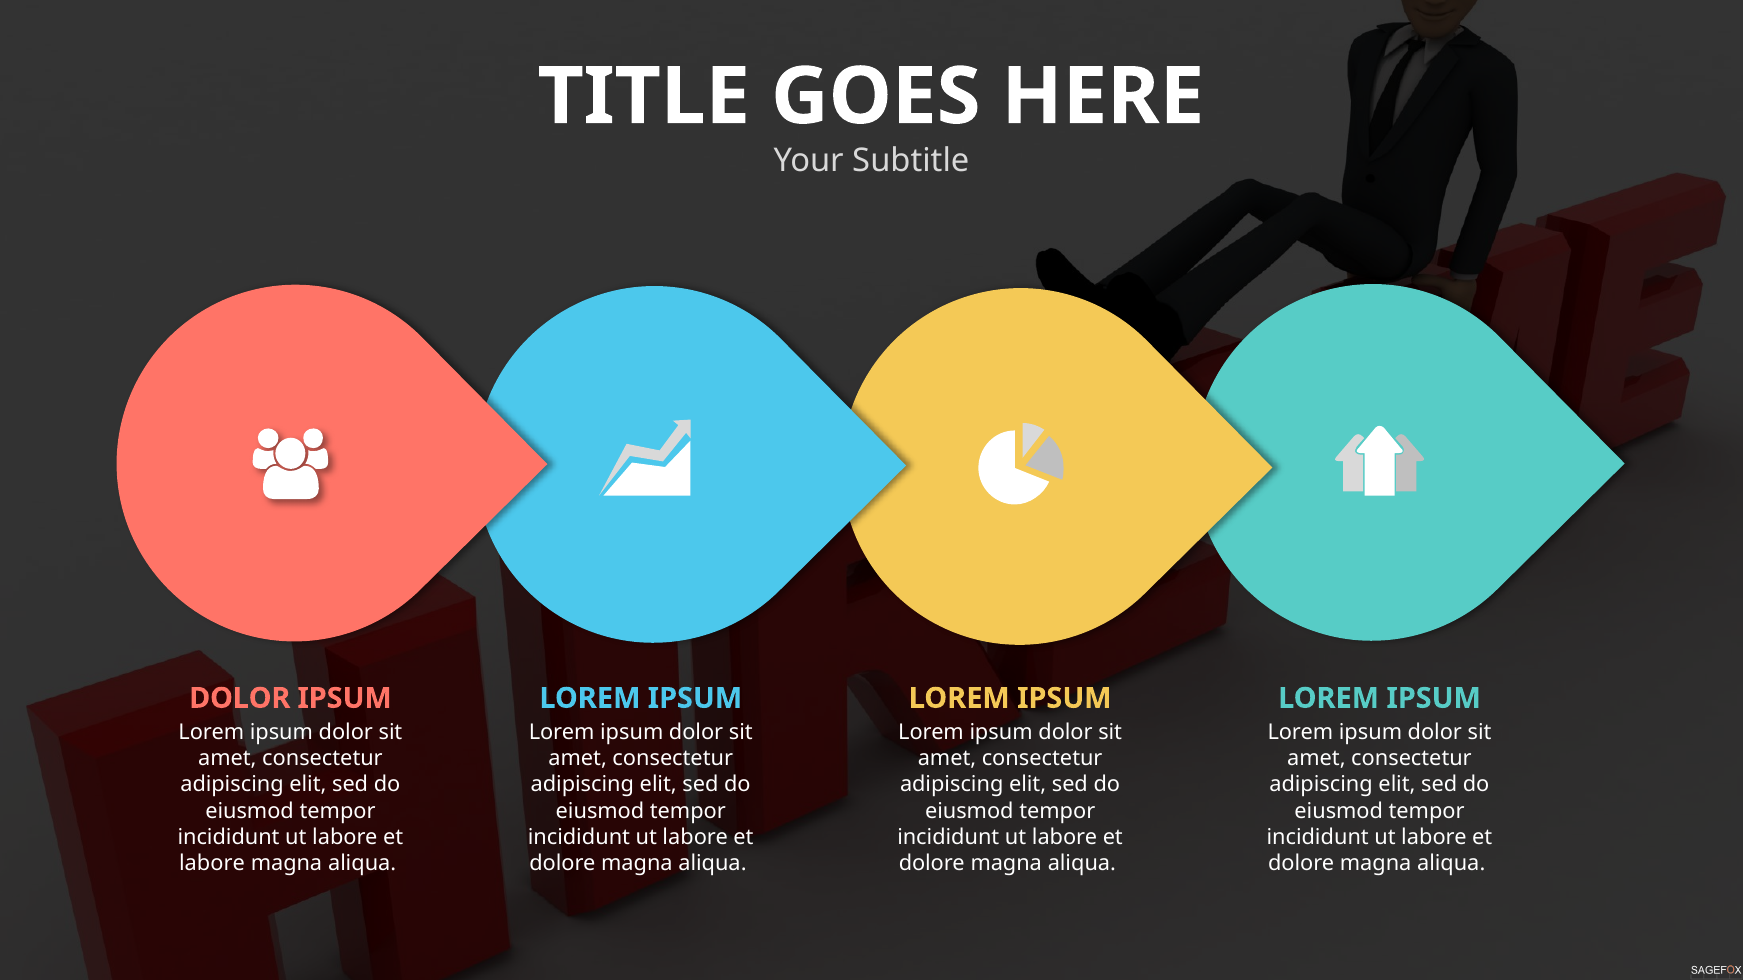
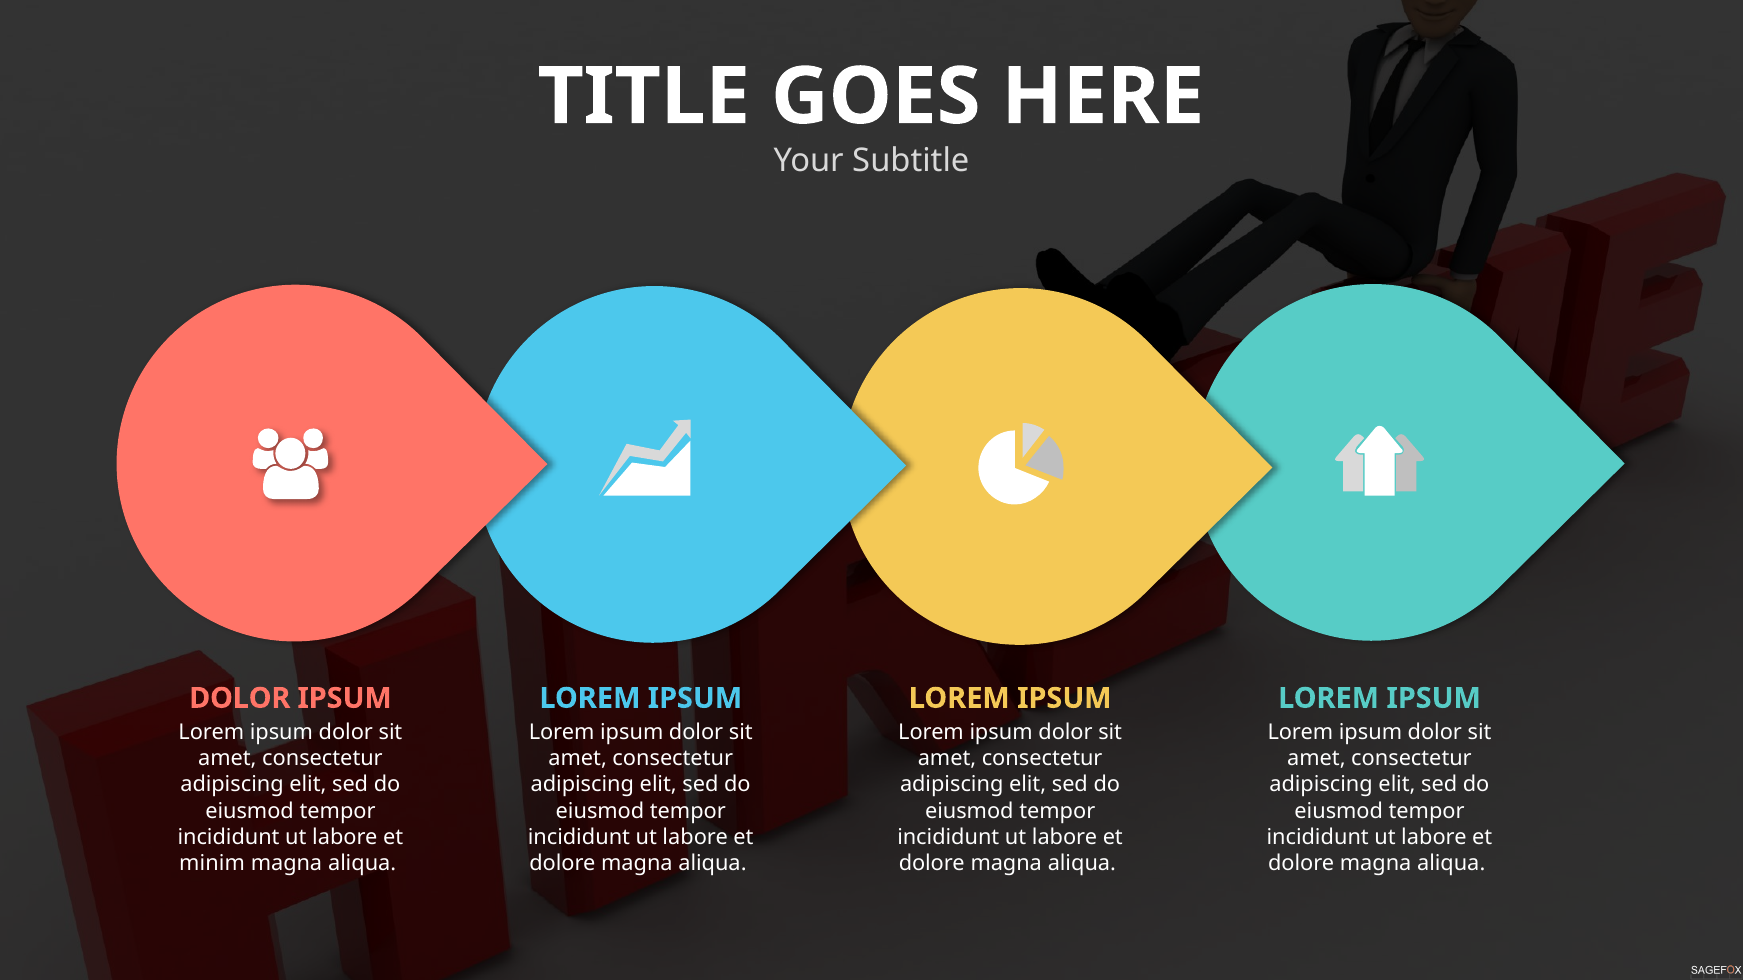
labore at (212, 864): labore -> minim
